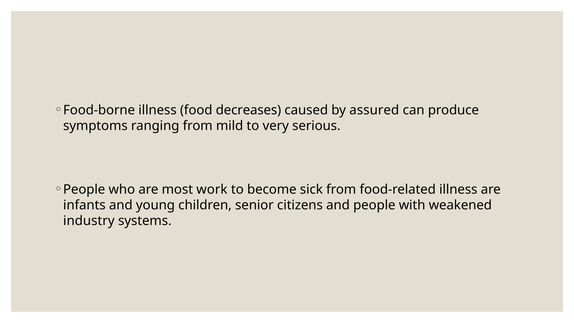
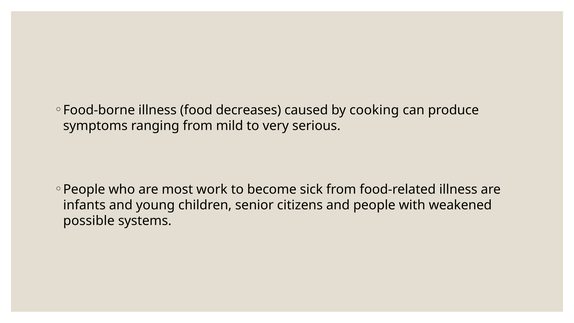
assured: assured -> cooking
industry: industry -> possible
